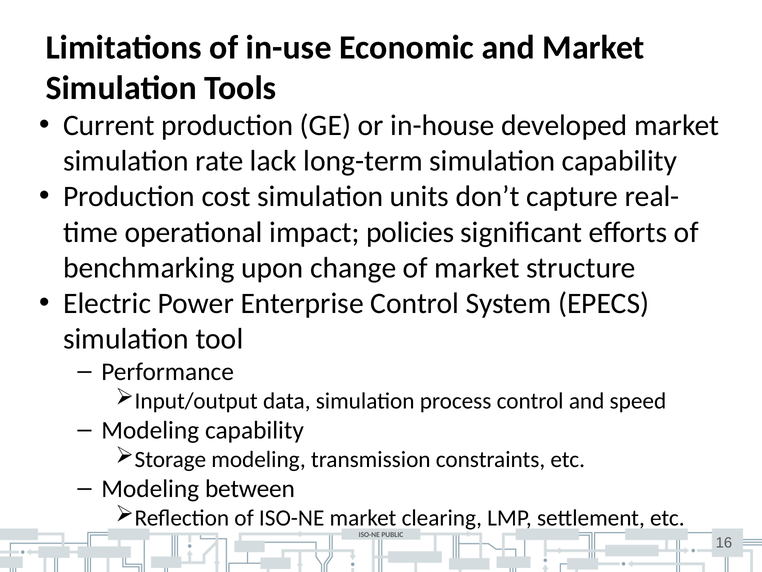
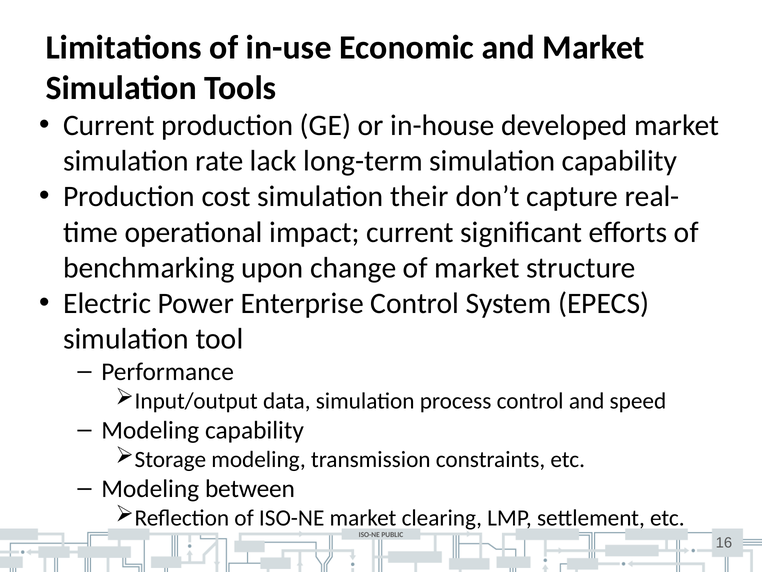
units: units -> their
impact policies: policies -> current
